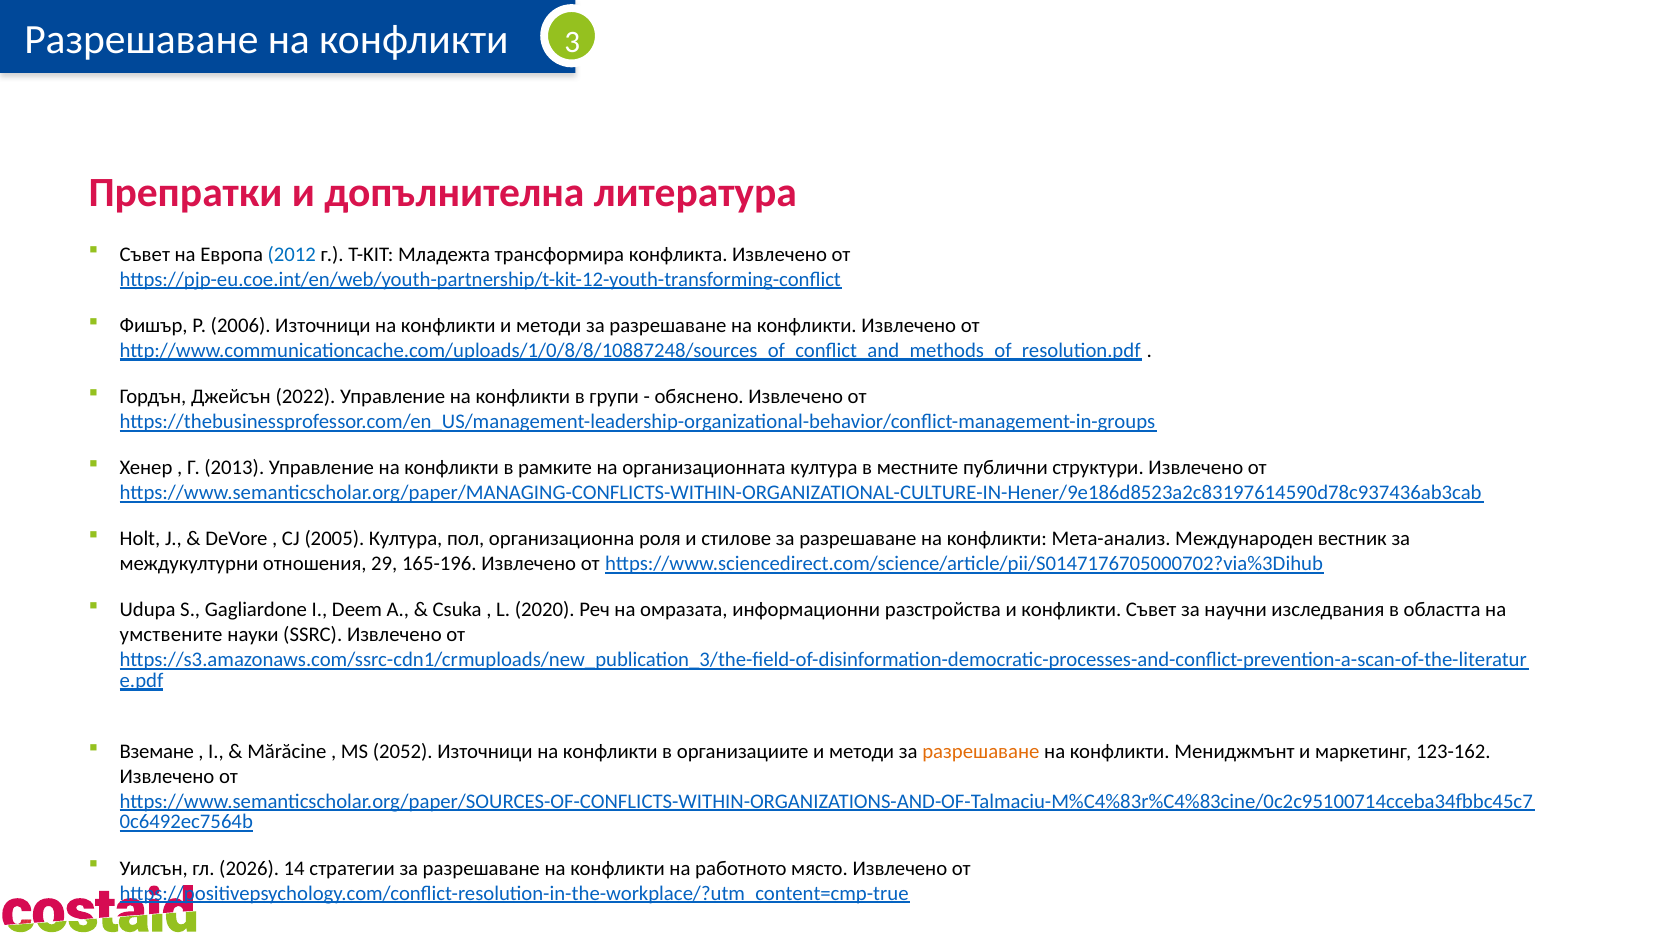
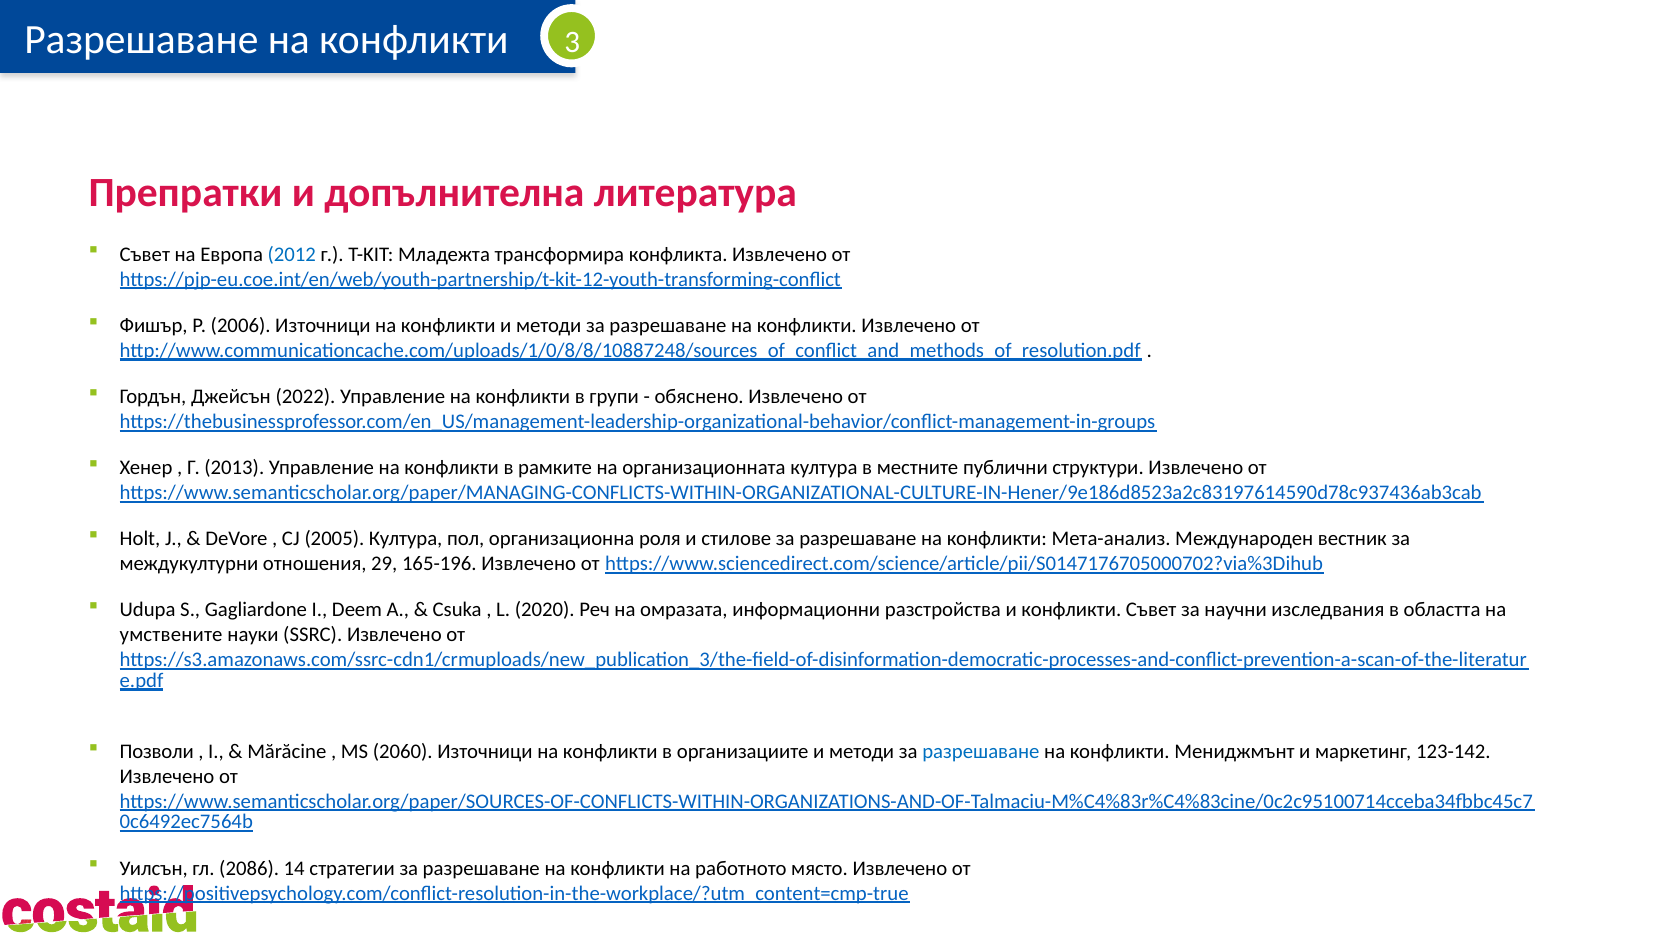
Вземане: Вземане -> Позволи
2052: 2052 -> 2060
разрешаване at (981, 751) colour: orange -> blue
123-162: 123-162 -> 123-142
2026: 2026 -> 2086
